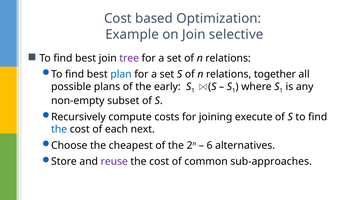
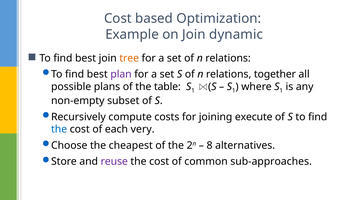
selective: selective -> dynamic
tree colour: purple -> orange
plan colour: blue -> purple
early: early -> table
next: next -> very
6: 6 -> 8
